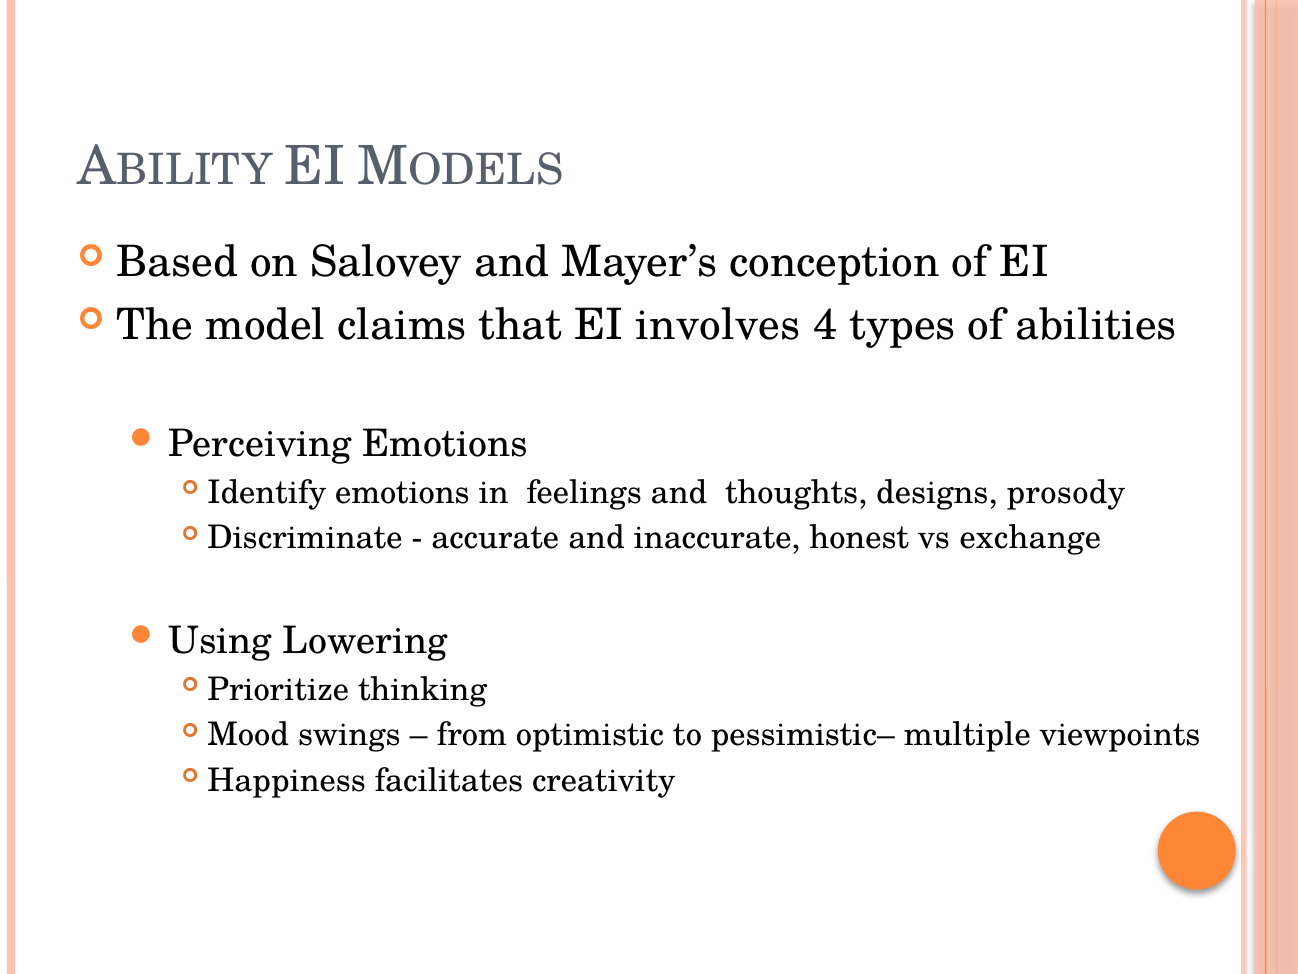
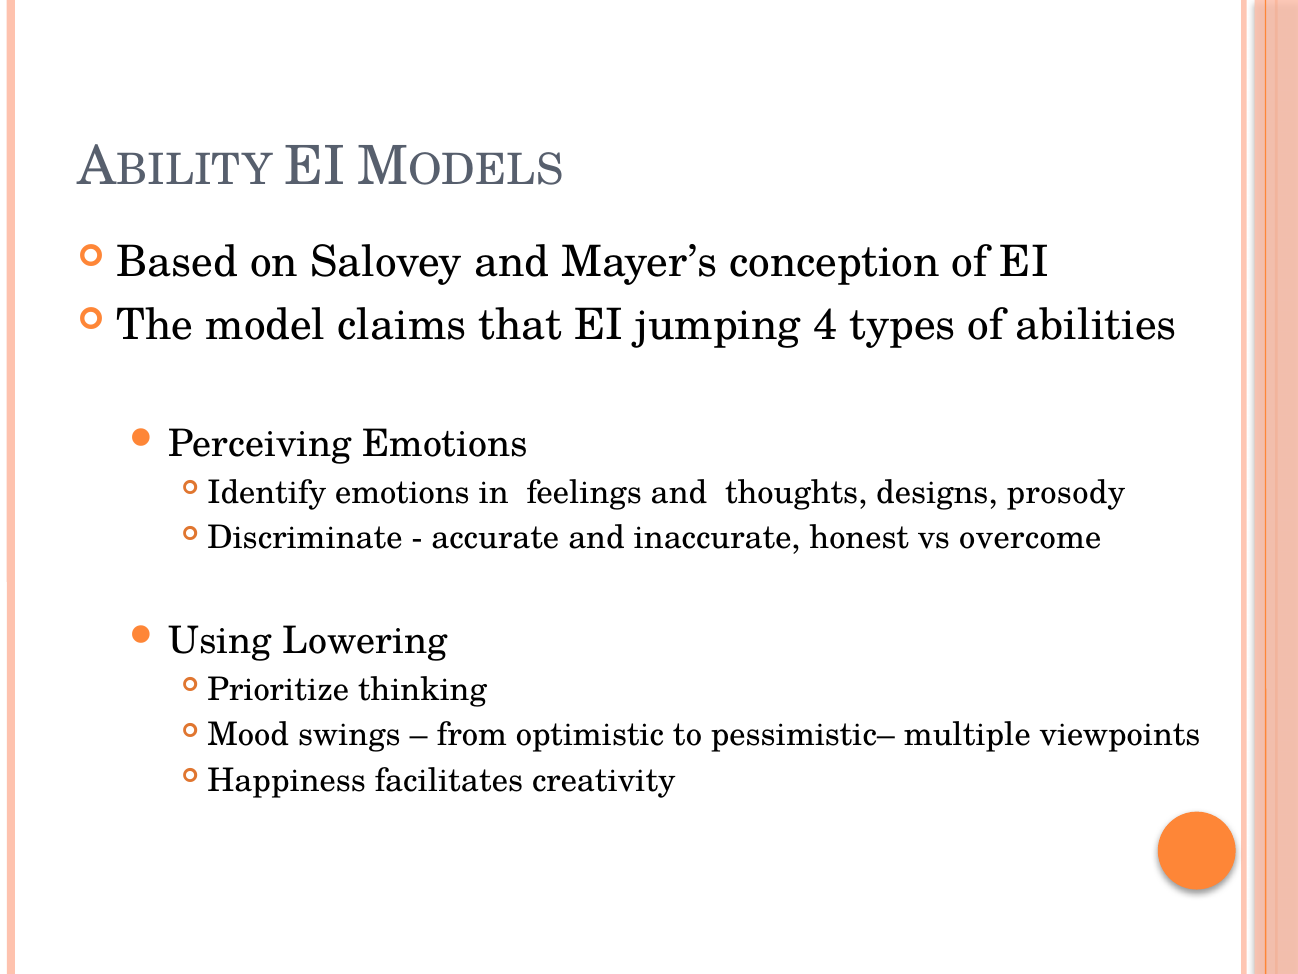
involves: involves -> jumping
exchange: exchange -> overcome
